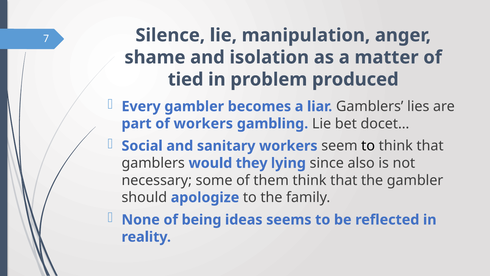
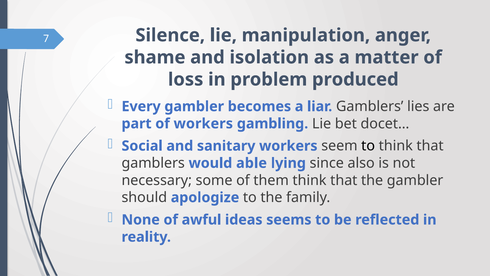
tied: tied -> loss
they: they -> able
being: being -> awful
